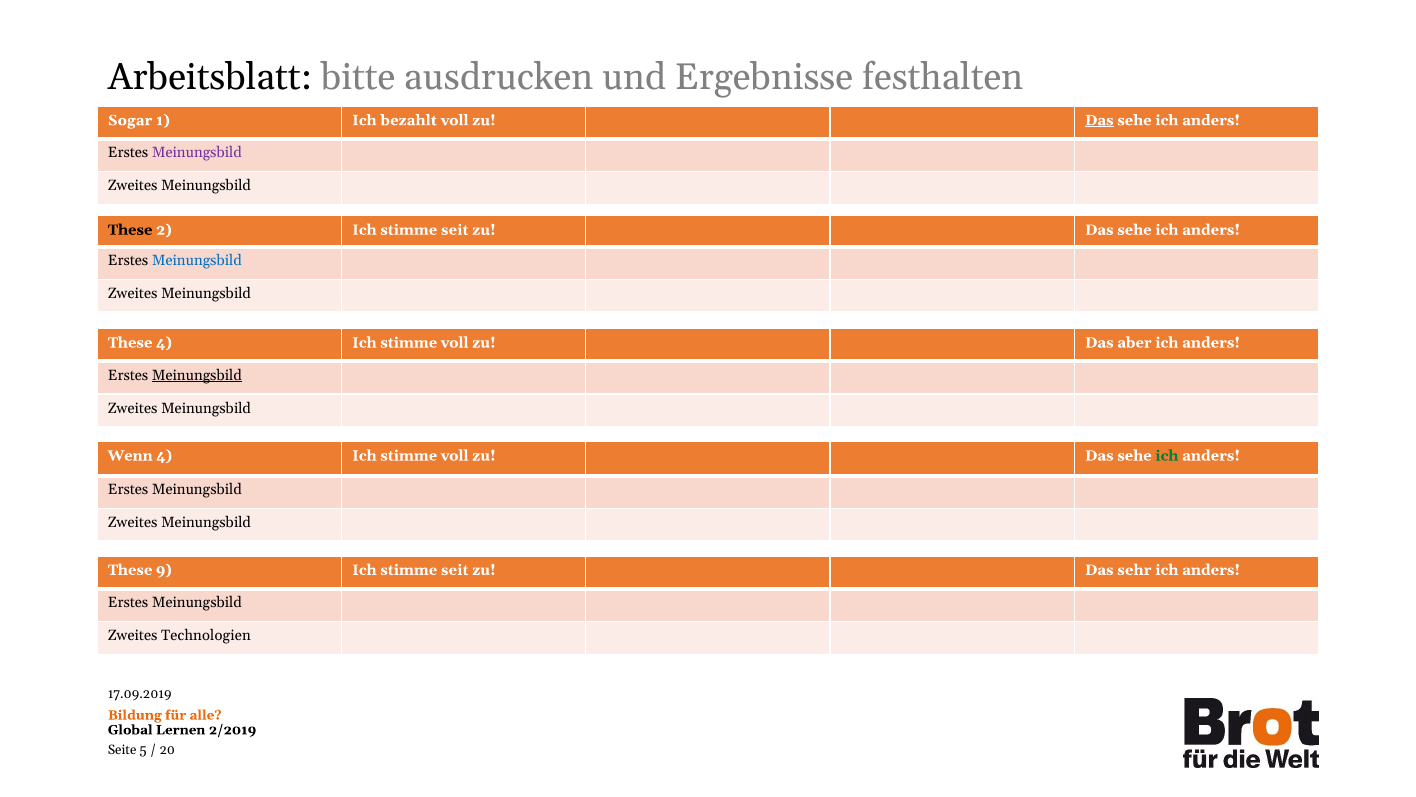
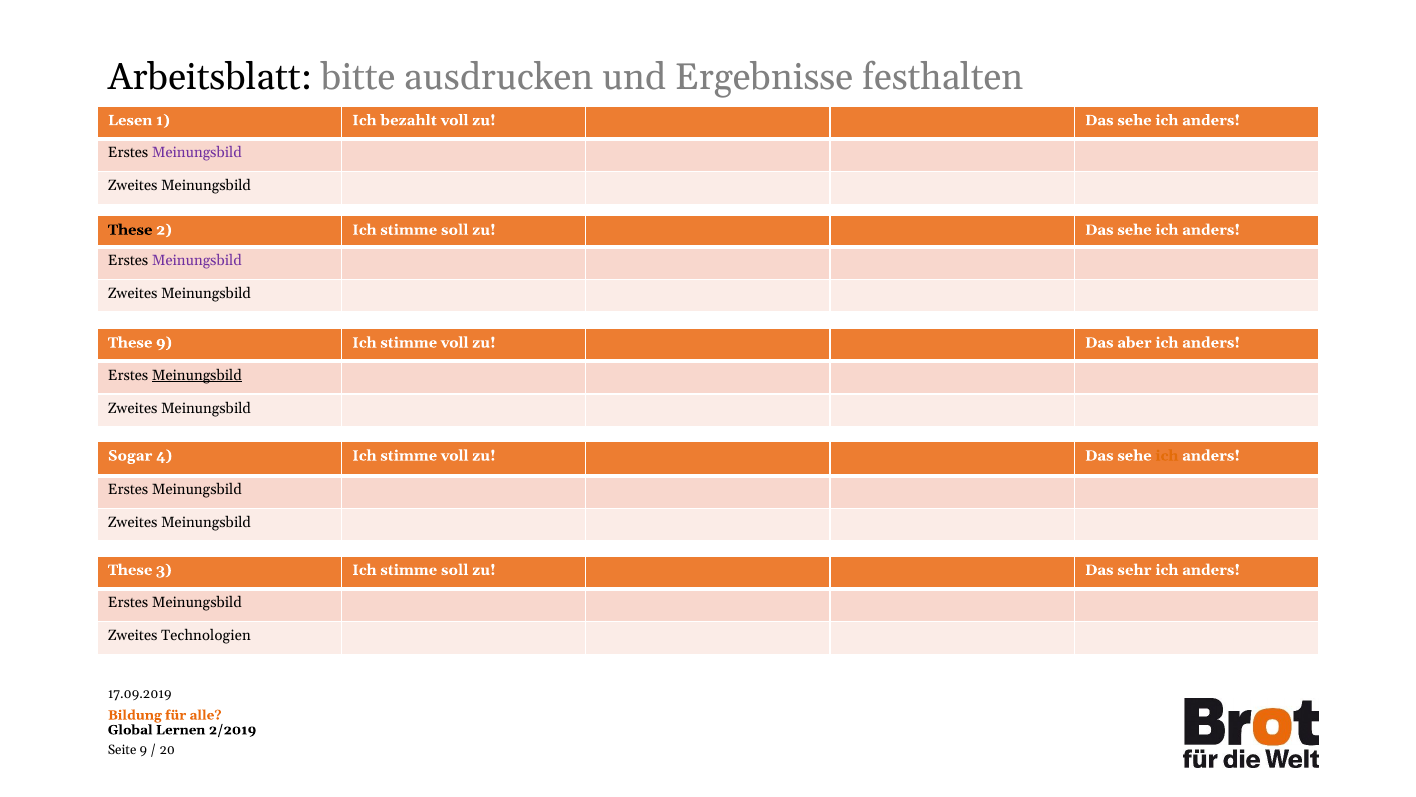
Sogar: Sogar -> Lesen
Das at (1099, 120) underline: present -> none
2 Ich stimme seit: seit -> soll
Meinungsbild at (197, 261) colour: blue -> purple
These 4: 4 -> 9
Wenn: Wenn -> Sogar
ich at (1167, 455) colour: green -> orange
9: 9 -> 3
seit at (455, 570): seit -> soll
5 at (143, 750): 5 -> 9
